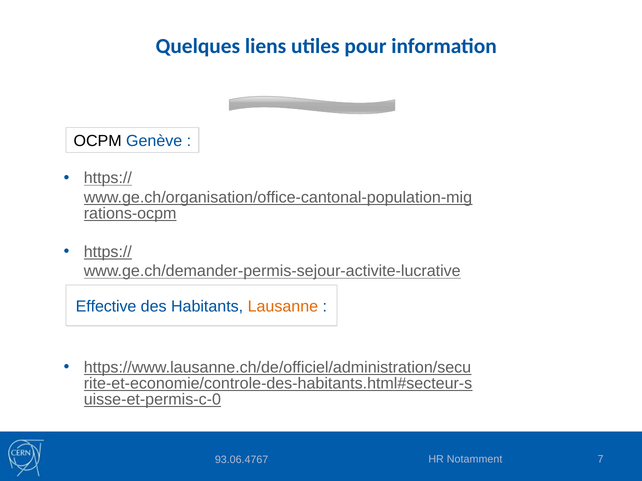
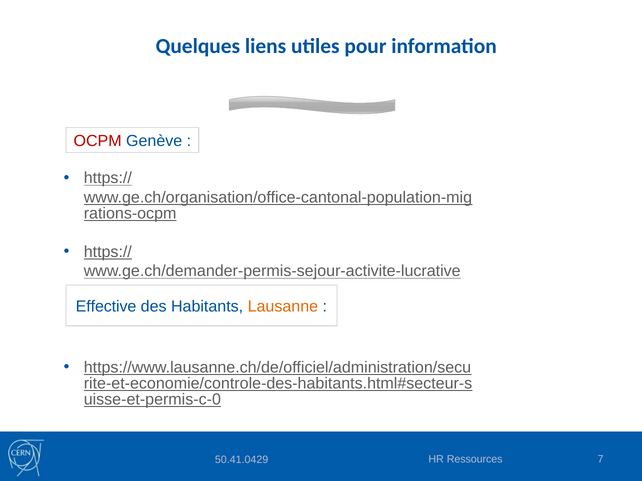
OCPM colour: black -> red
Notamment: Notamment -> Ressources
93.06.4767: 93.06.4767 -> 50.41.0429
